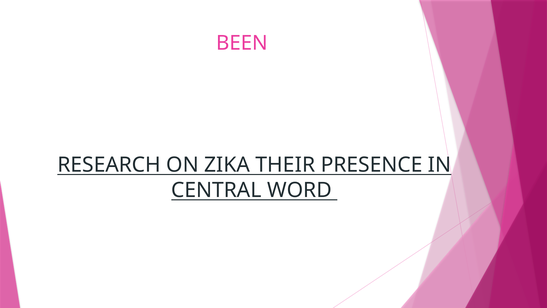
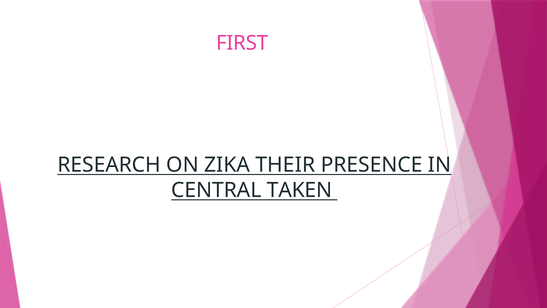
BEEN: BEEN -> FIRST
WORD: WORD -> TAKEN
